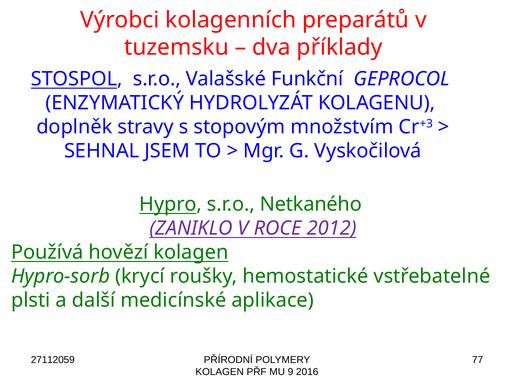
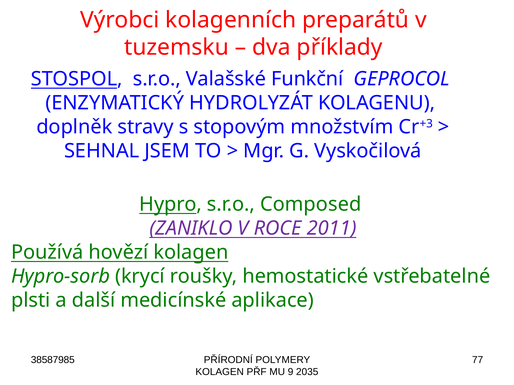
Netkaného: Netkaného -> Composed
2012: 2012 -> 2011
27112059: 27112059 -> 38587985
2016: 2016 -> 2035
